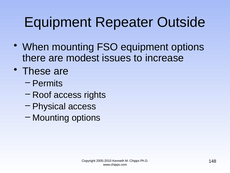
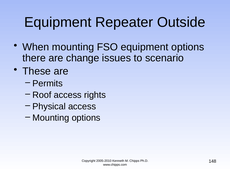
modest: modest -> change
increase: increase -> scenario
